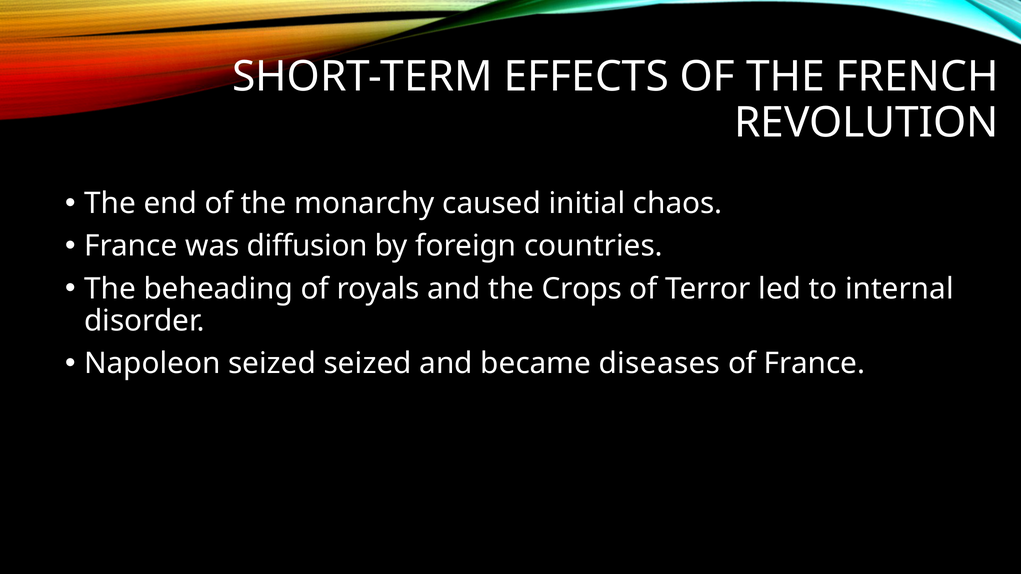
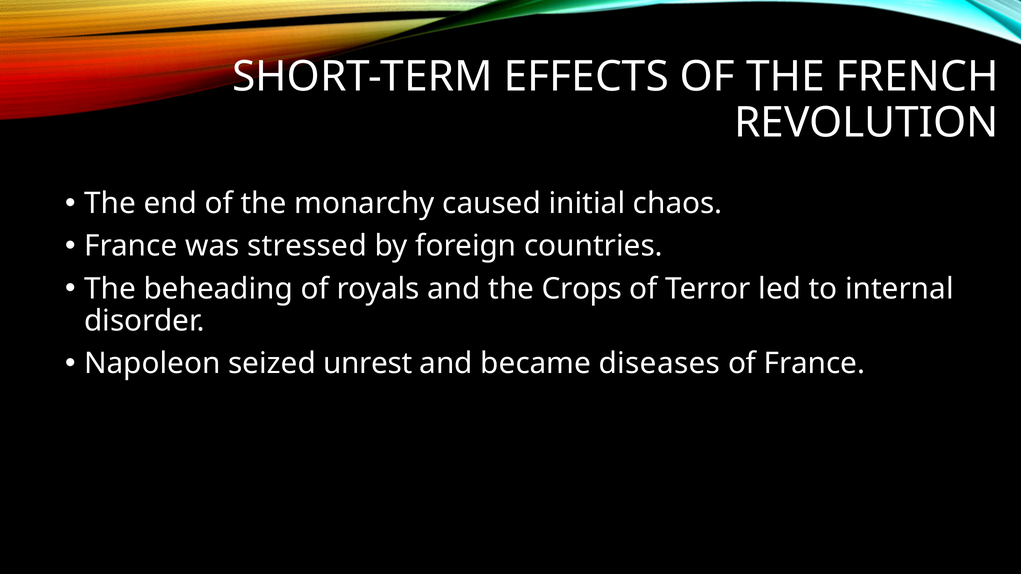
diffusion: diffusion -> stressed
seized seized: seized -> unrest
